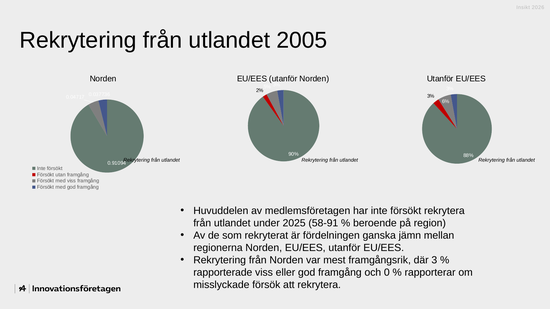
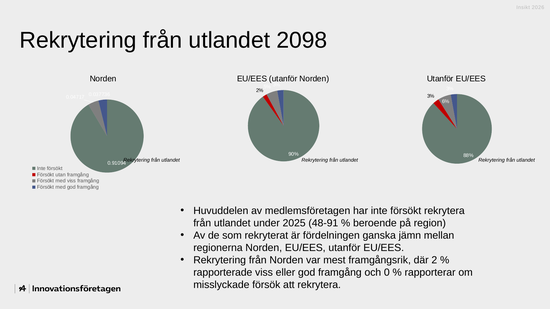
2005: 2005 -> 2098
58-91: 58-91 -> 48-91
3: 3 -> 2
